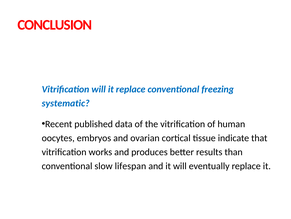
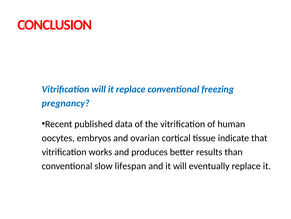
systematic: systematic -> pregnancy
